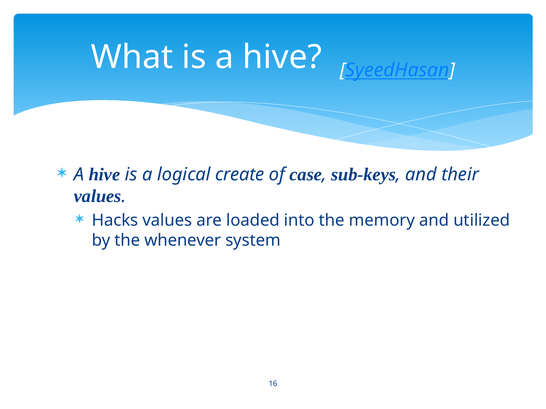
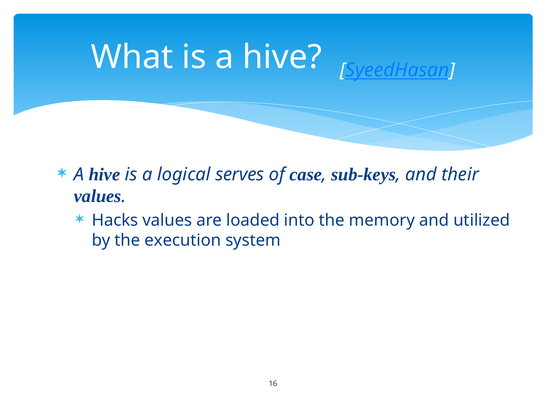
create: create -> serves
whenever: whenever -> execution
